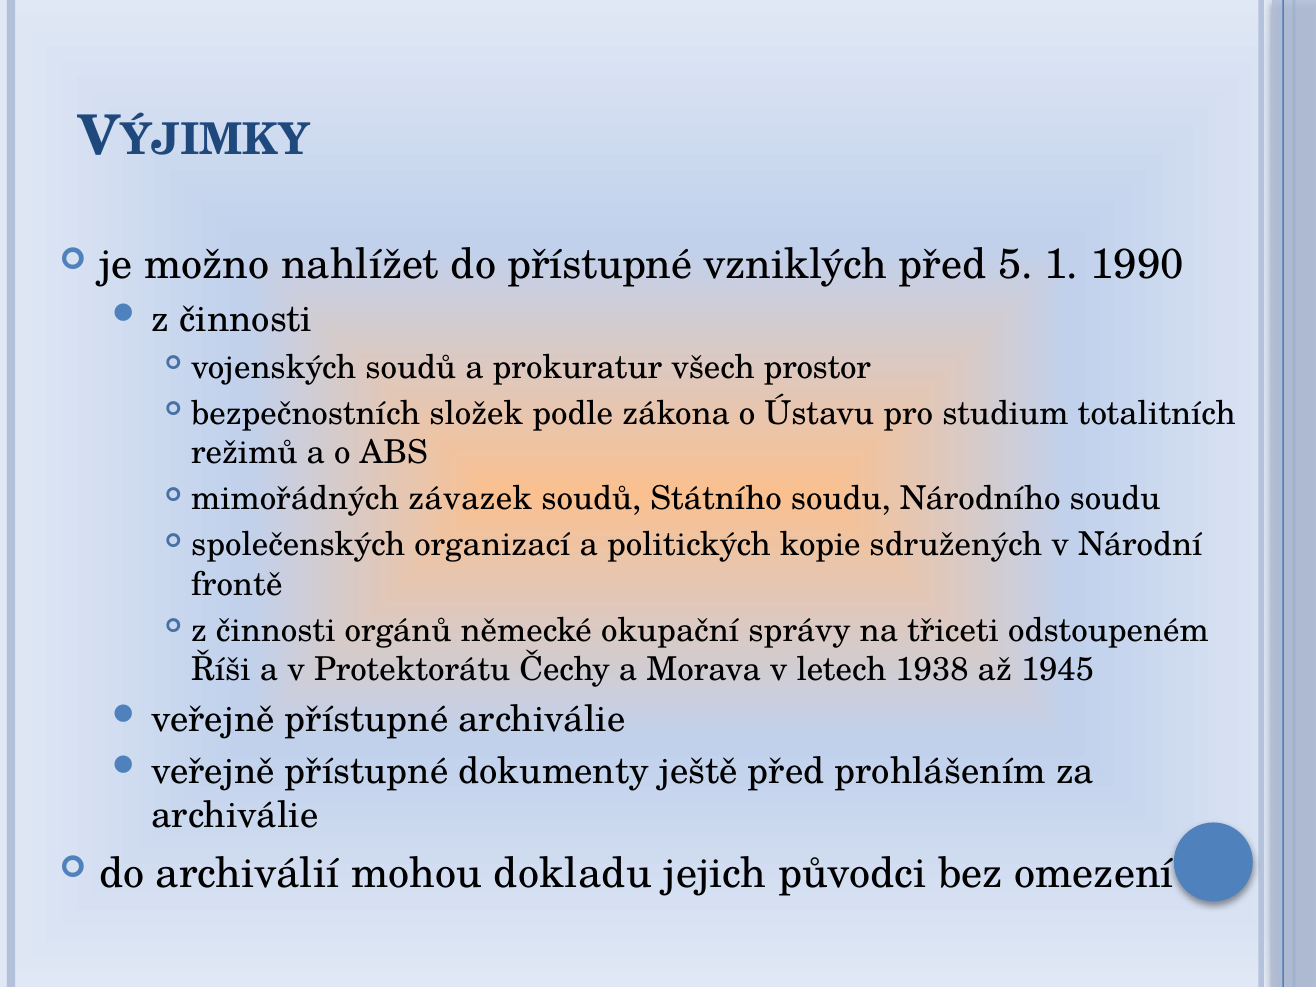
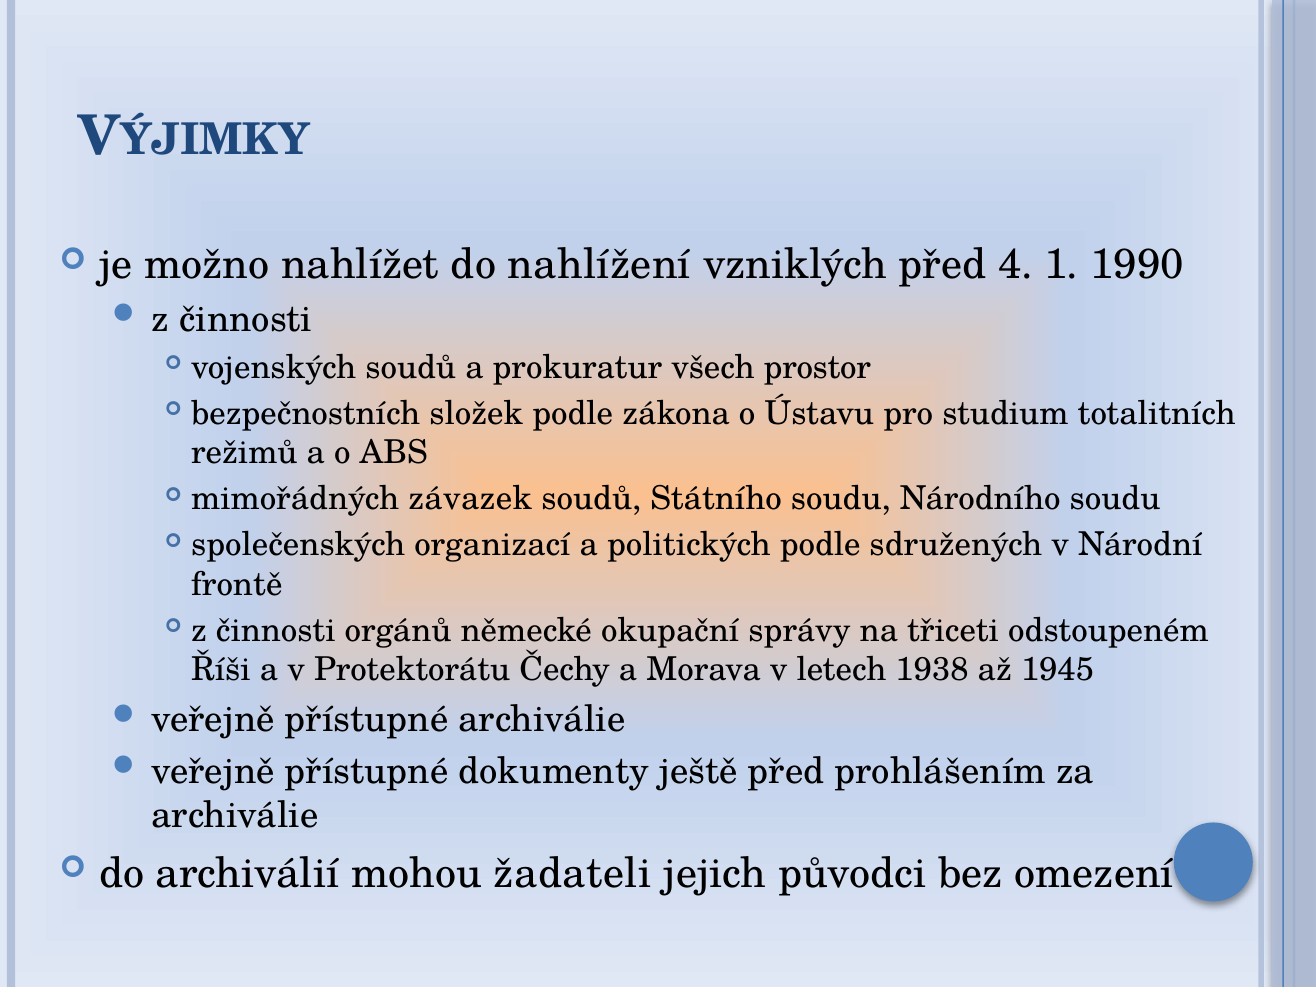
do přístupné: přístupné -> nahlížení
5: 5 -> 4
politických kopie: kopie -> podle
dokladu: dokladu -> žadateli
